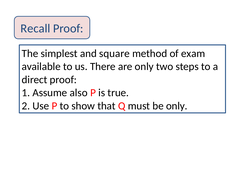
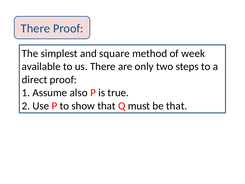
Recall at (35, 28): Recall -> There
exam: exam -> week
be only: only -> that
